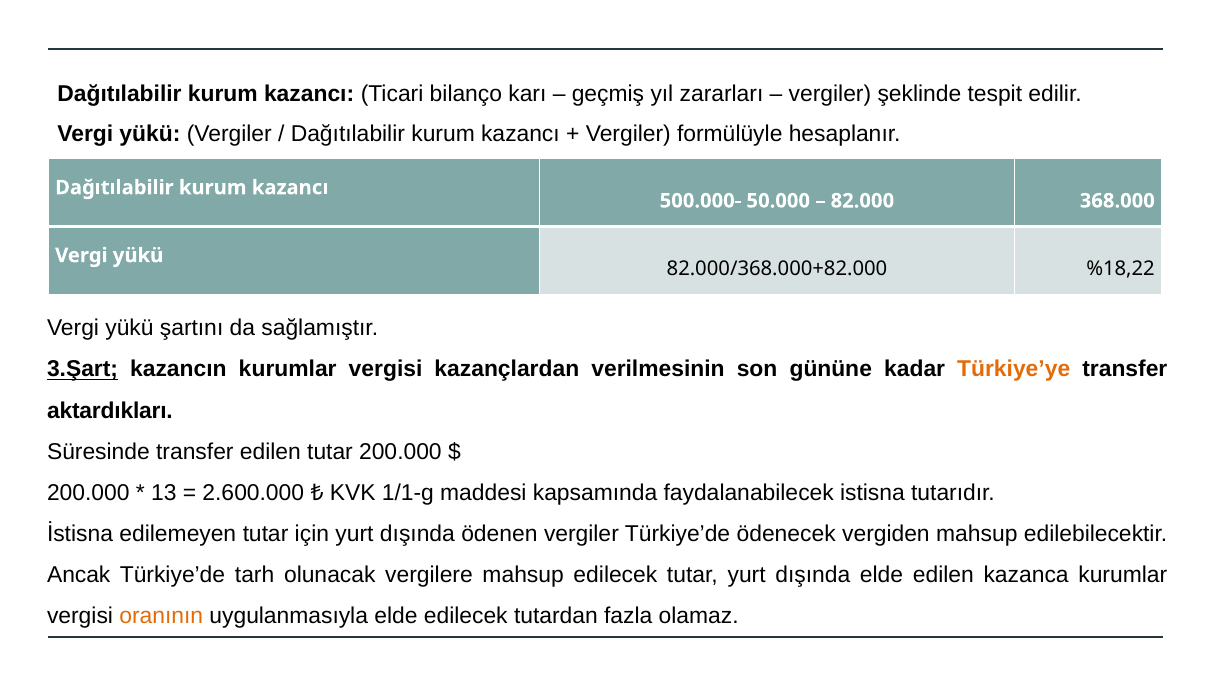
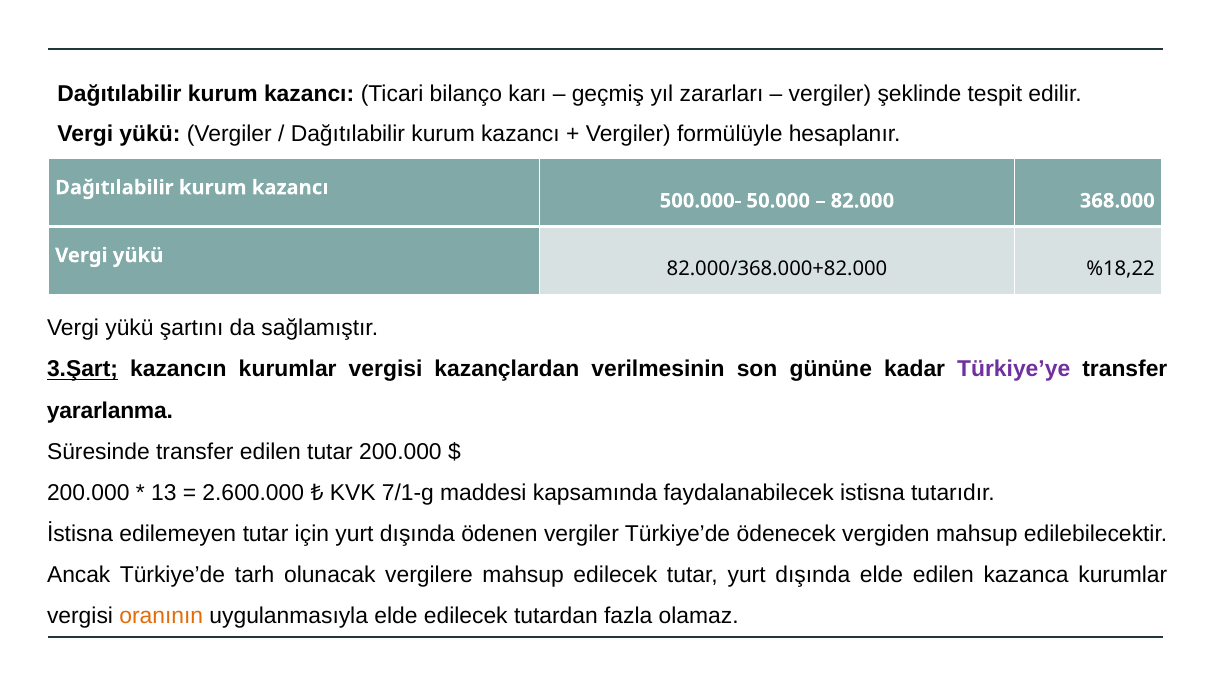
Türkiye’ye colour: orange -> purple
aktardıkları: aktardıkları -> yararlanma
1/1-g: 1/1-g -> 7/1-g
